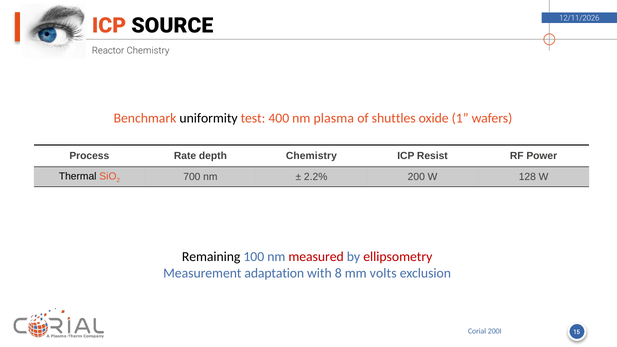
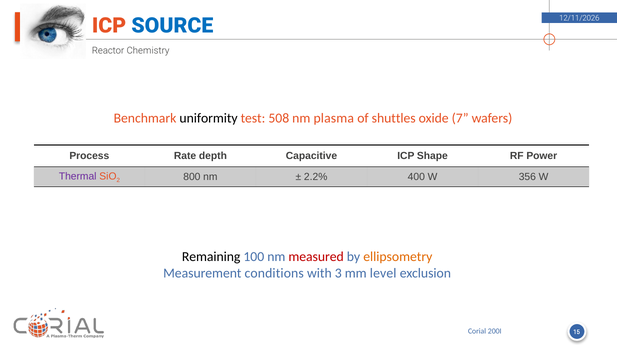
SOURCE colour: black -> blue
400: 400 -> 508
1: 1 -> 7
depth Chemistry: Chemistry -> Capacitive
Resist: Resist -> Shape
Thermal colour: black -> purple
700: 700 -> 800
200: 200 -> 400
128: 128 -> 356
ellipsometry colour: red -> orange
adaptation: adaptation -> conditions
8: 8 -> 3
volts: volts -> level
